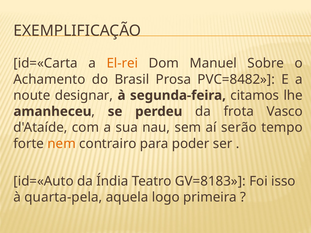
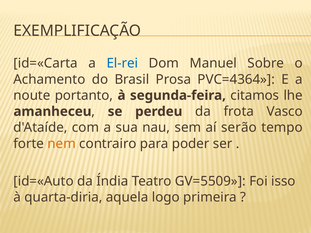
El-rei colour: orange -> blue
PVC=8482: PVC=8482 -> PVC=4364
designar: designar -> portanto
GV=8183: GV=8183 -> GV=5509
quarta-pela: quarta-pela -> quarta-diria
